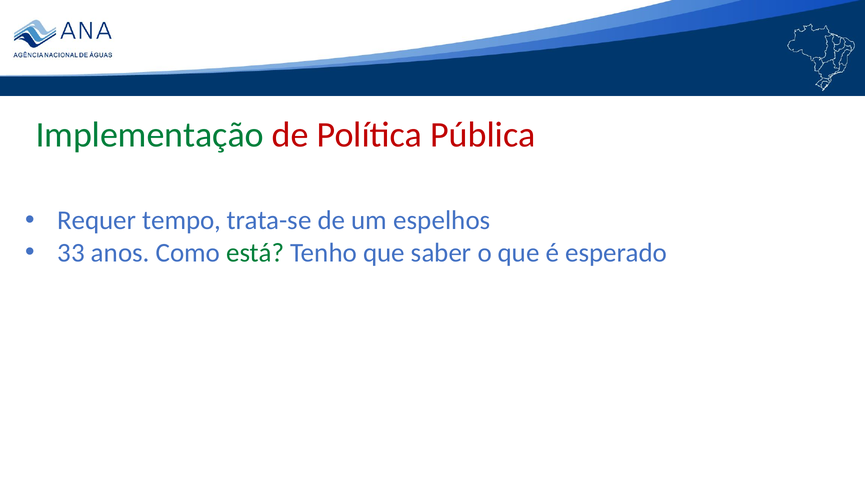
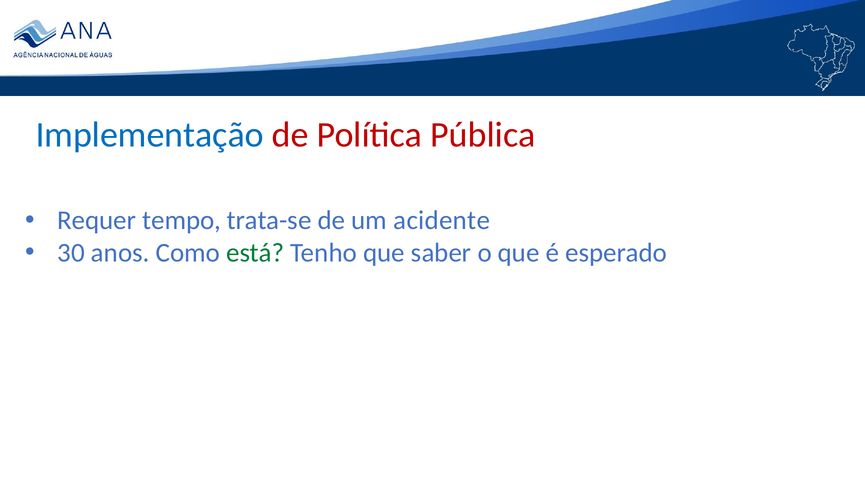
Implementação colour: green -> blue
espelhos: espelhos -> acidente
33: 33 -> 30
